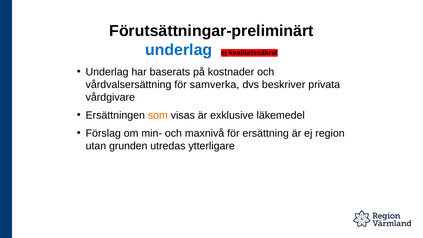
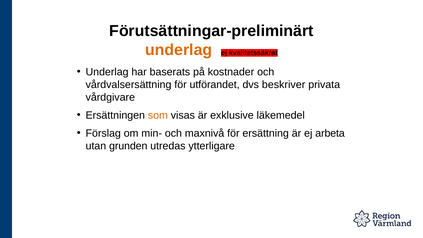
underlag at (179, 50) colour: blue -> orange
samverka: samverka -> utförandet
region: region -> arbeta
